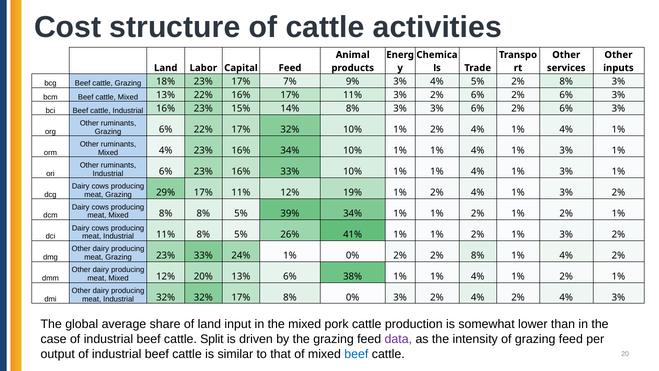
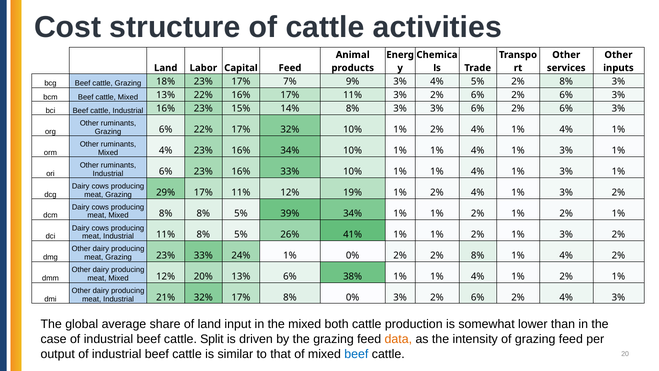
Industrial 32%: 32% -> 21%
0% 3% 2% 4%: 4% -> 6%
pork: pork -> both
data colour: purple -> orange
